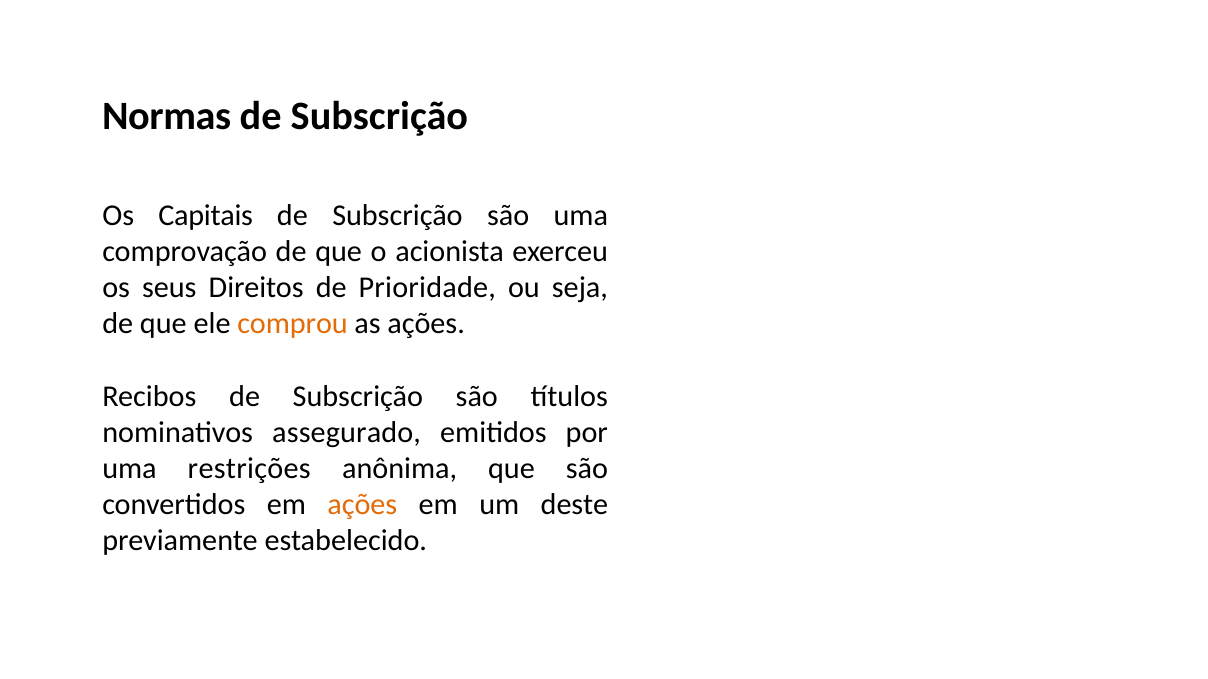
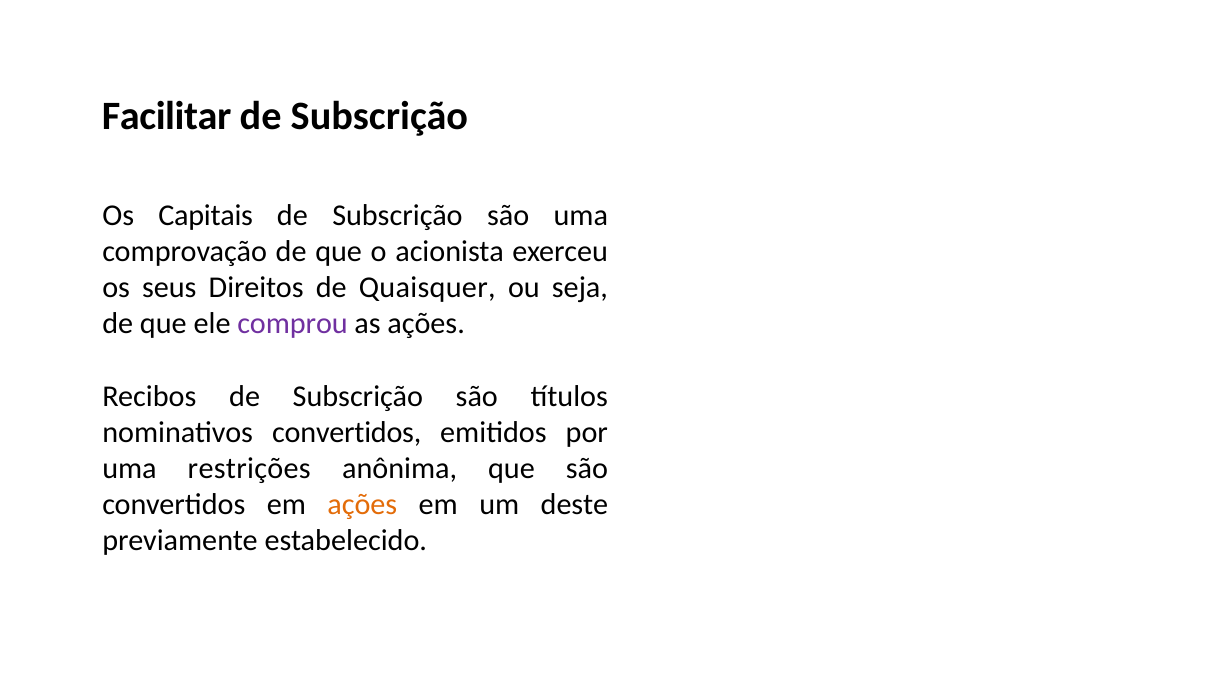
Normas: Normas -> Facilitar
Prioridade: Prioridade -> Quaisquer
comprou colour: orange -> purple
nominativos assegurado: assegurado -> convertidos
